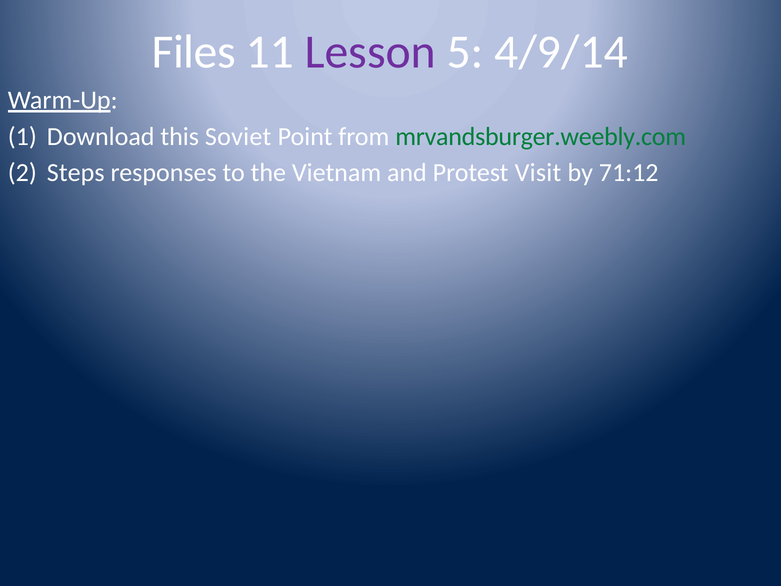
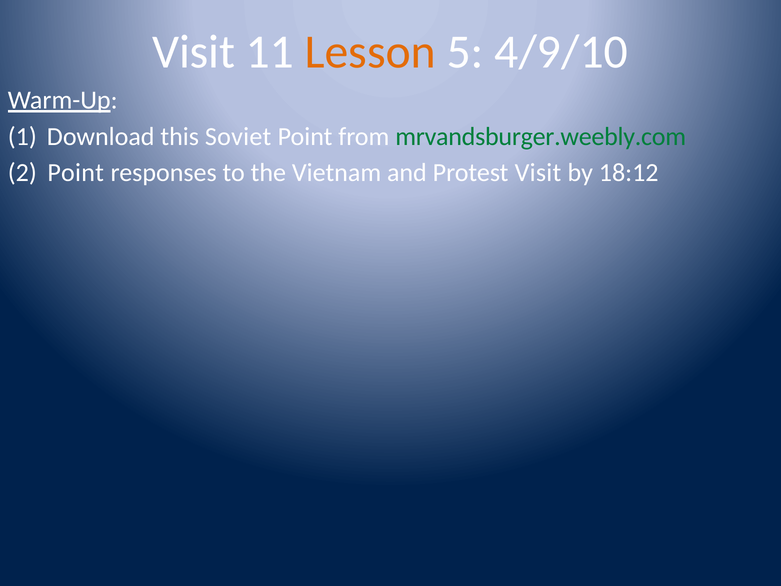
Files at (194, 52): Files -> Visit
Lesson colour: purple -> orange
4/9/14: 4/9/14 -> 4/9/10
Steps at (76, 173): Steps -> Point
71:12: 71:12 -> 18:12
